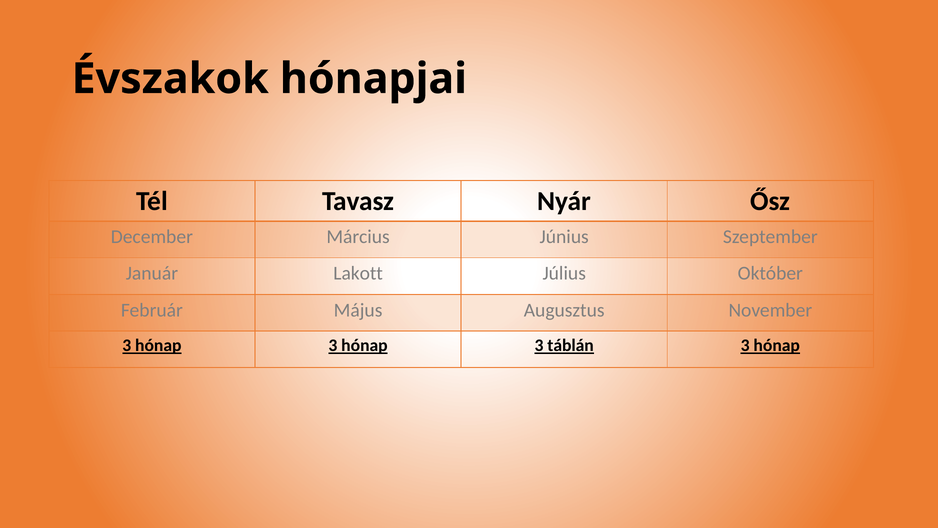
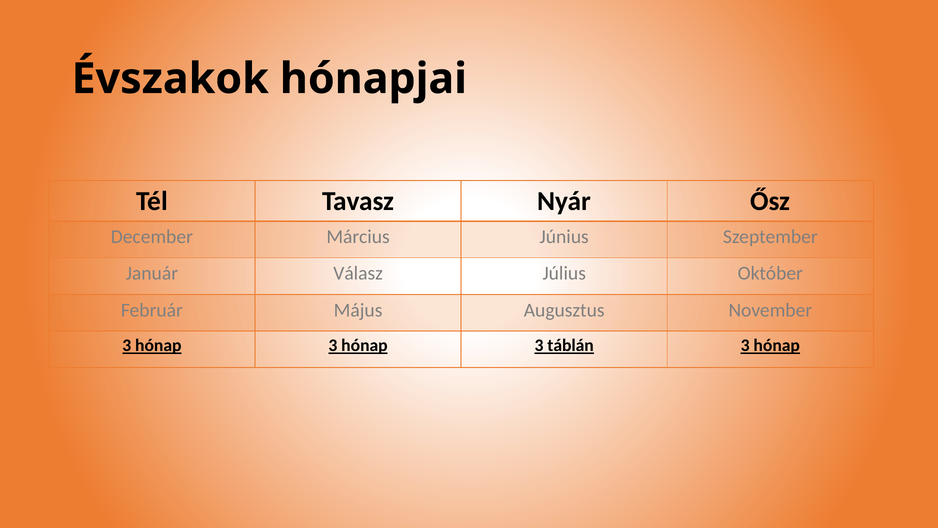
Lakott: Lakott -> Válasz
